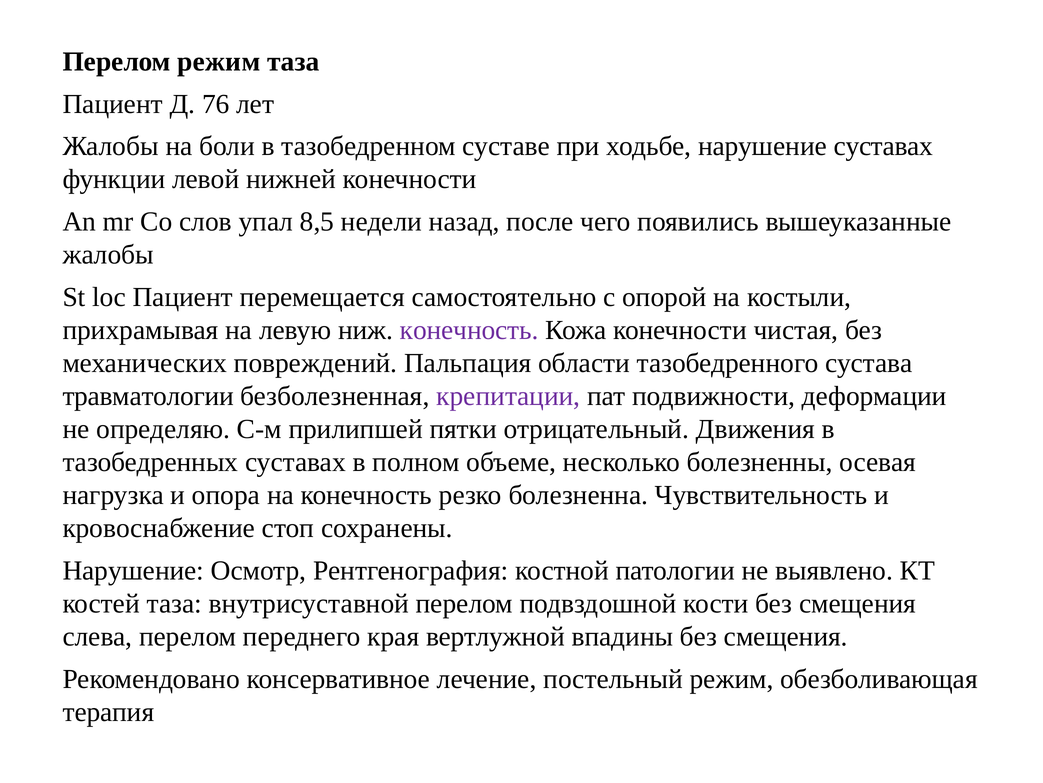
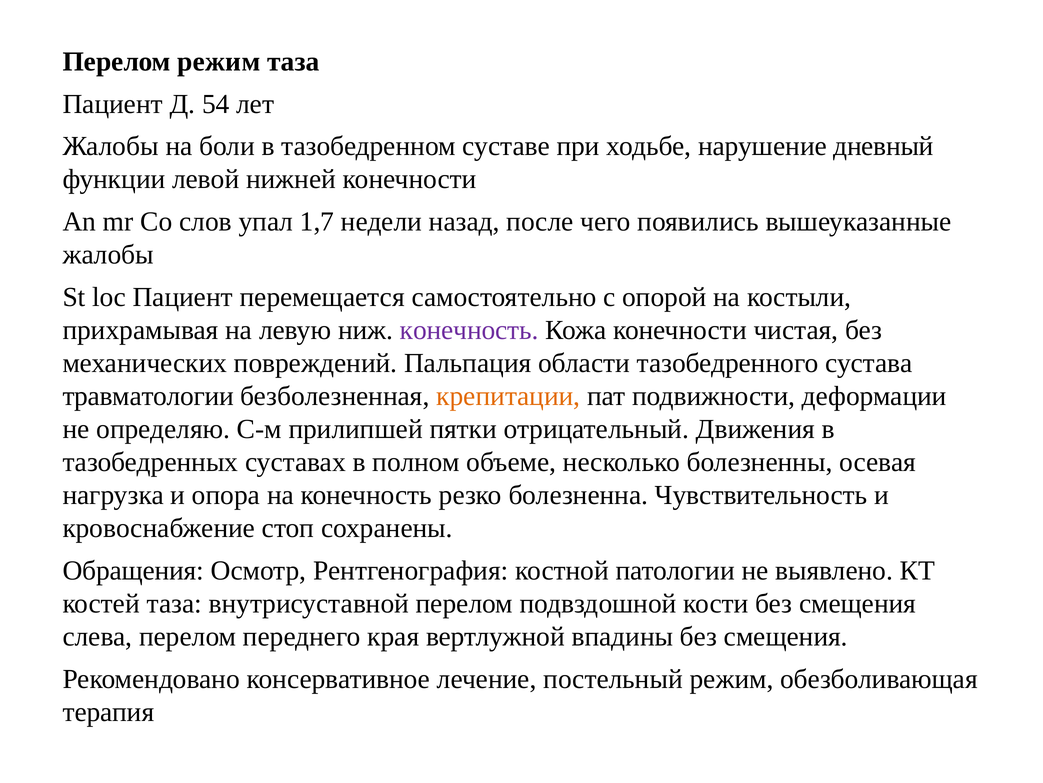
76: 76 -> 54
нарушение суставах: суставах -> дневный
8,5: 8,5 -> 1,7
крепитации colour: purple -> orange
Нарушение at (133, 570): Нарушение -> Обращения
